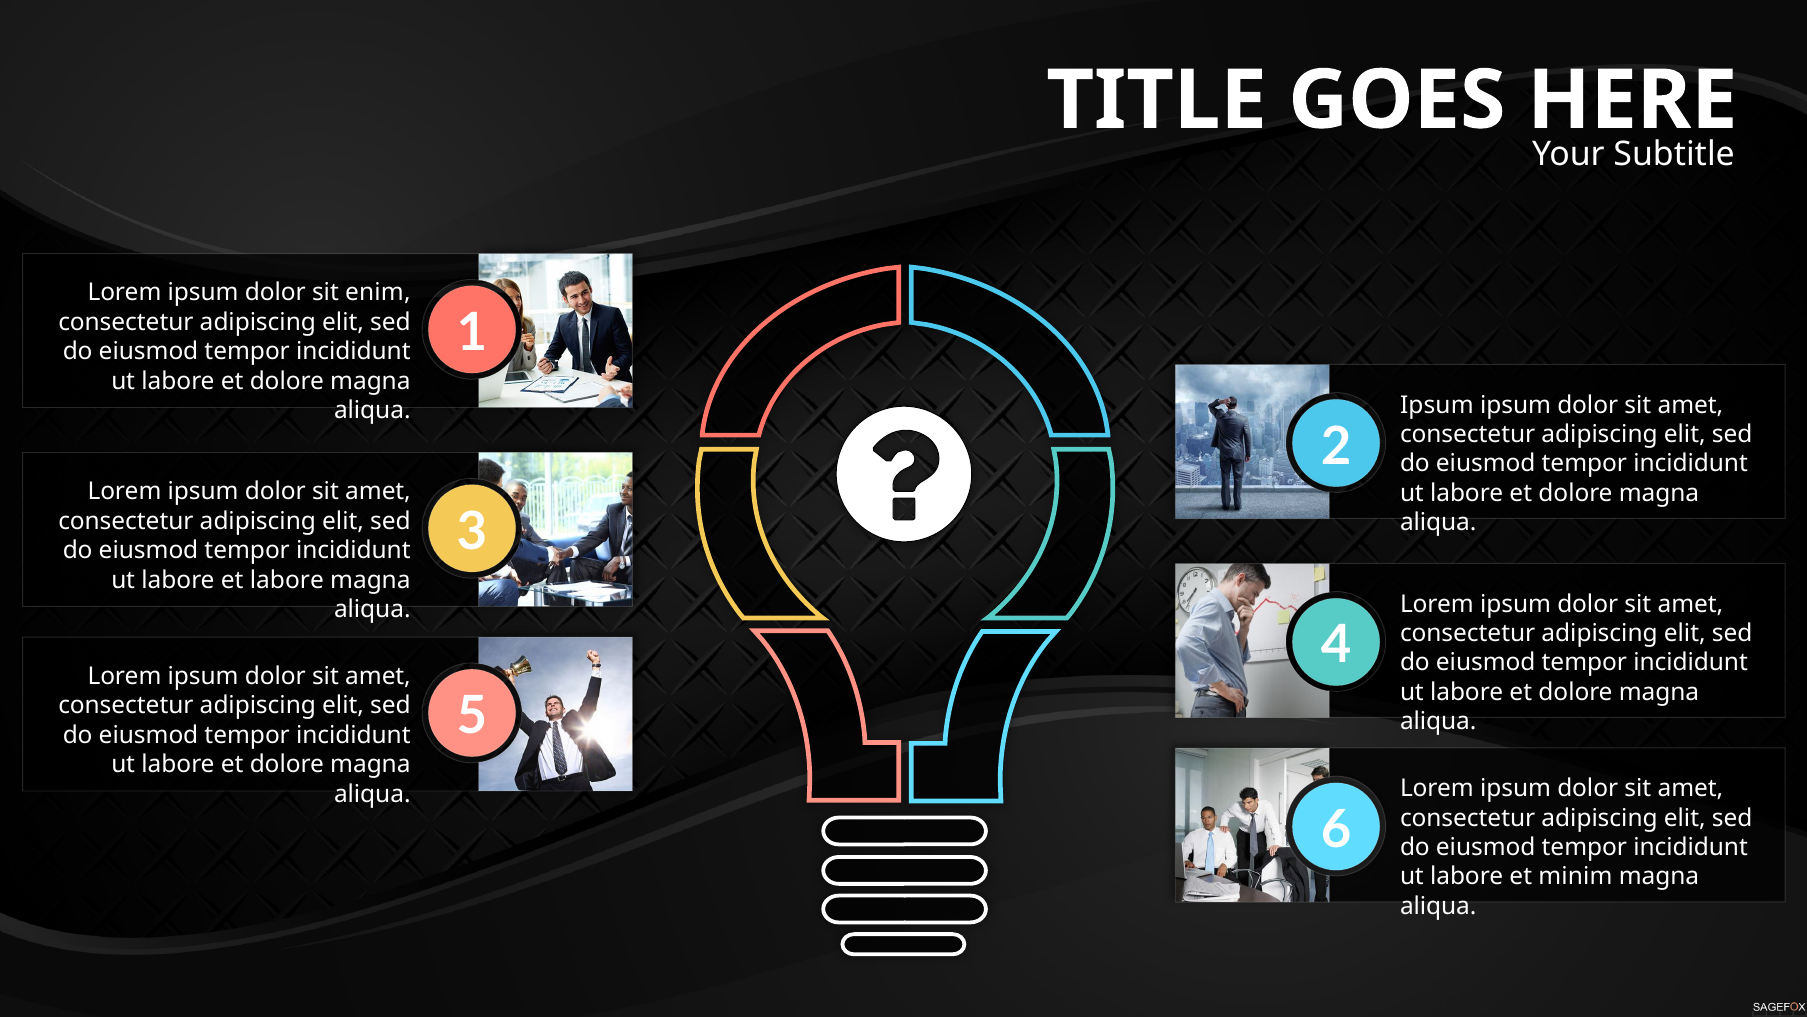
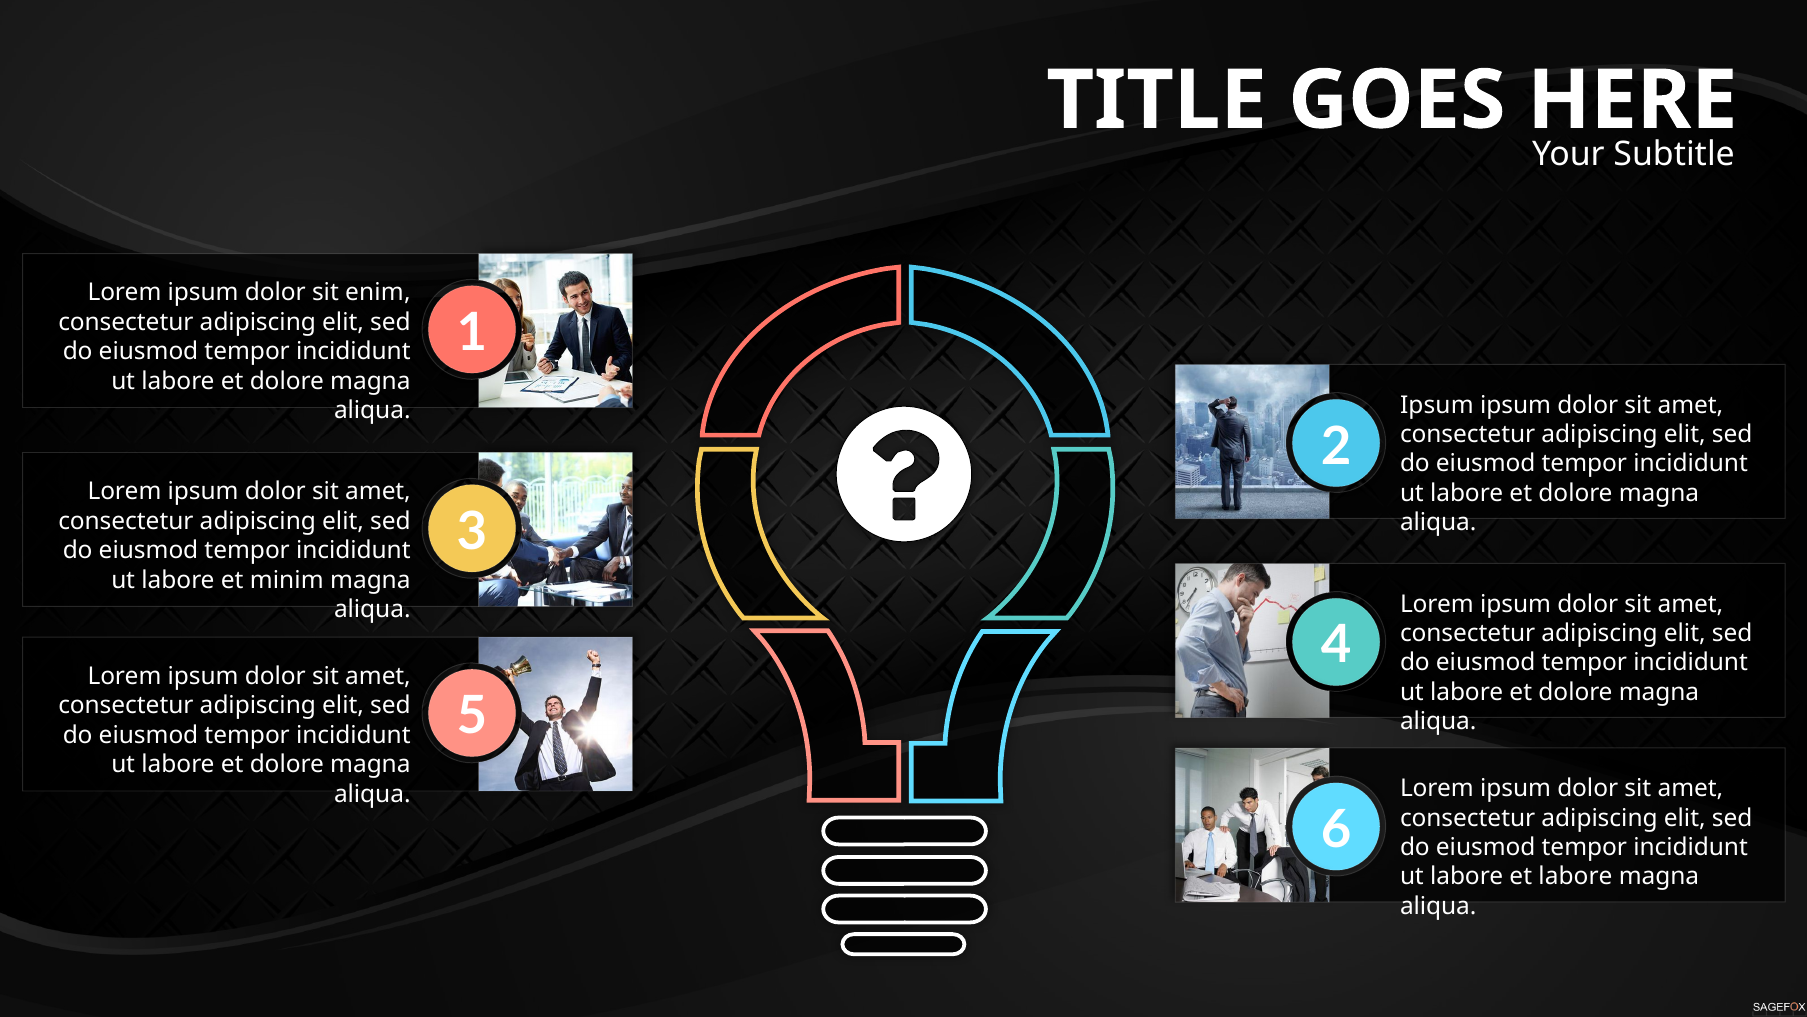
et labore: labore -> minim
et minim: minim -> labore
